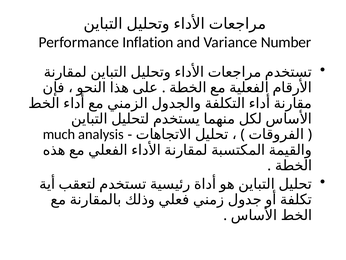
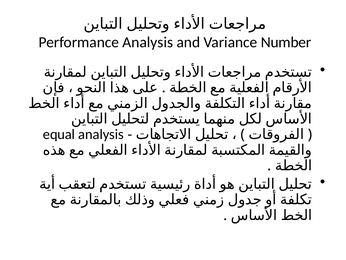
Performance Inflation: Inflation -> Analysis
much: much -> equal
